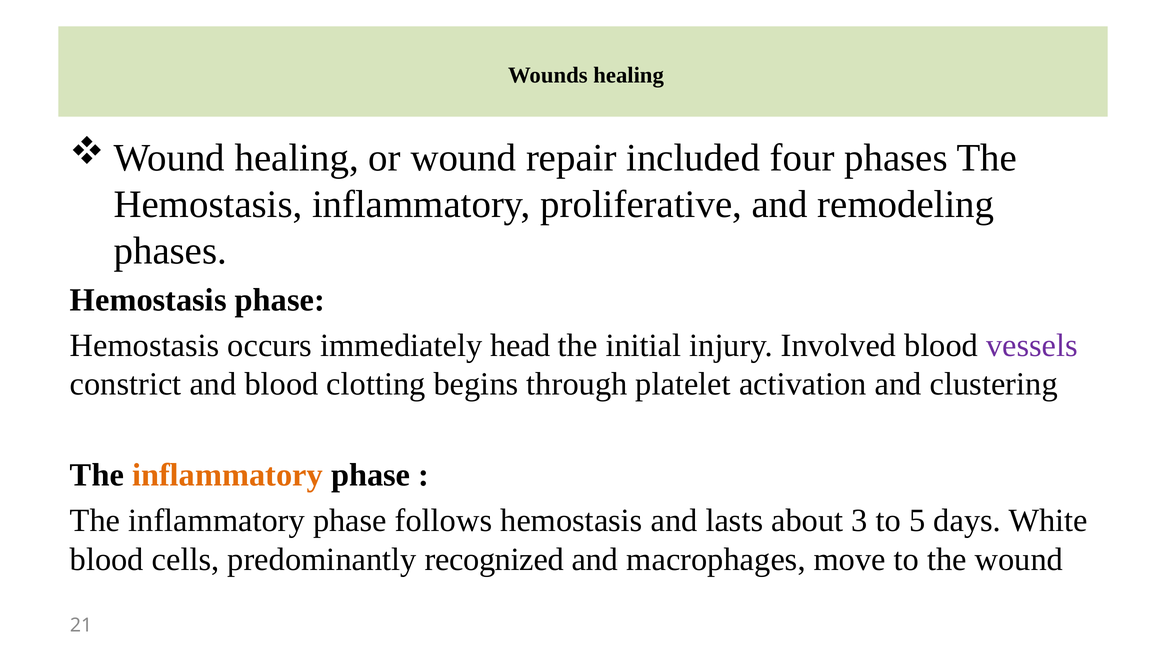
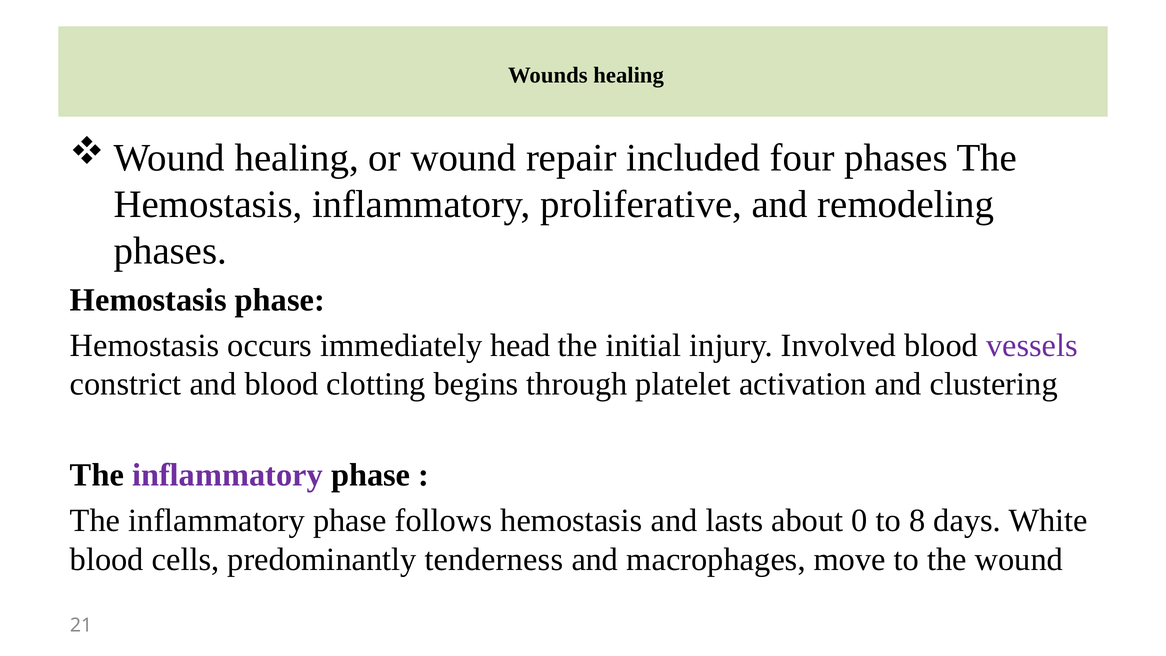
inflammatory at (227, 475) colour: orange -> purple
3: 3 -> 0
5: 5 -> 8
recognized: recognized -> tenderness
